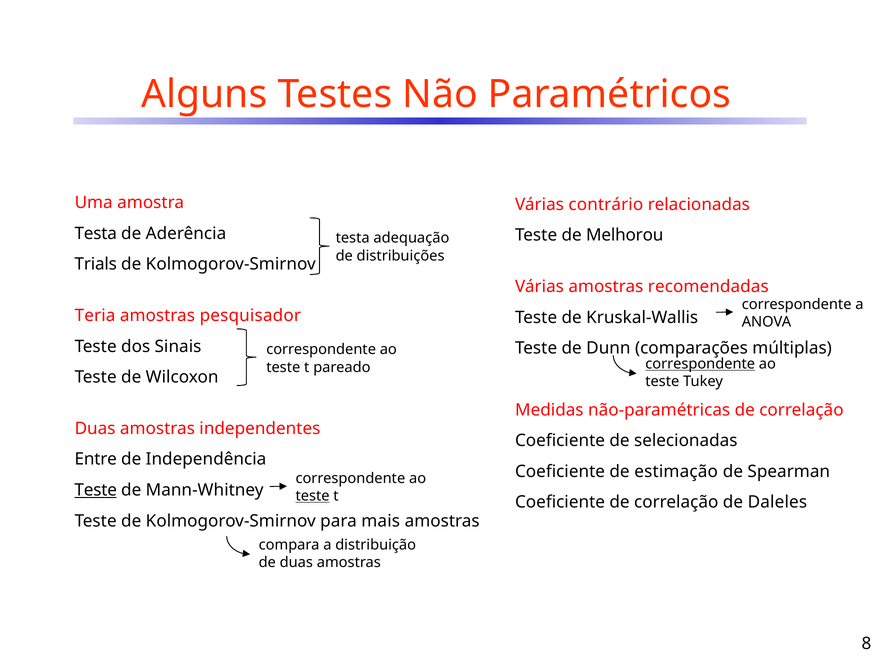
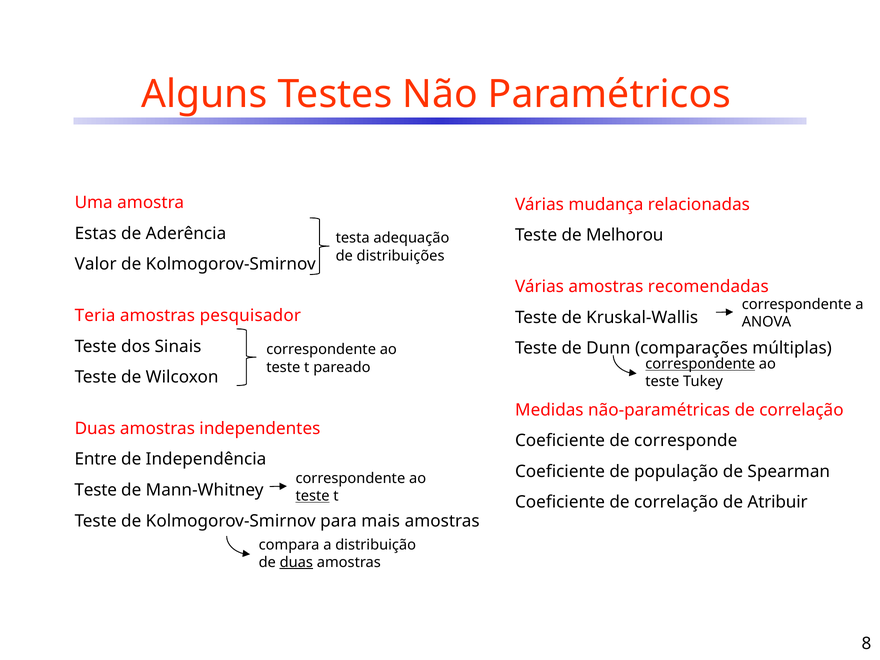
contrário: contrário -> mudança
Testa at (96, 233): Testa -> Estas
Trials: Trials -> Valor
selecionadas: selecionadas -> corresponde
estimação: estimação -> população
Teste at (96, 490) underline: present -> none
Daleles: Daleles -> Atribuir
duas at (296, 562) underline: none -> present
